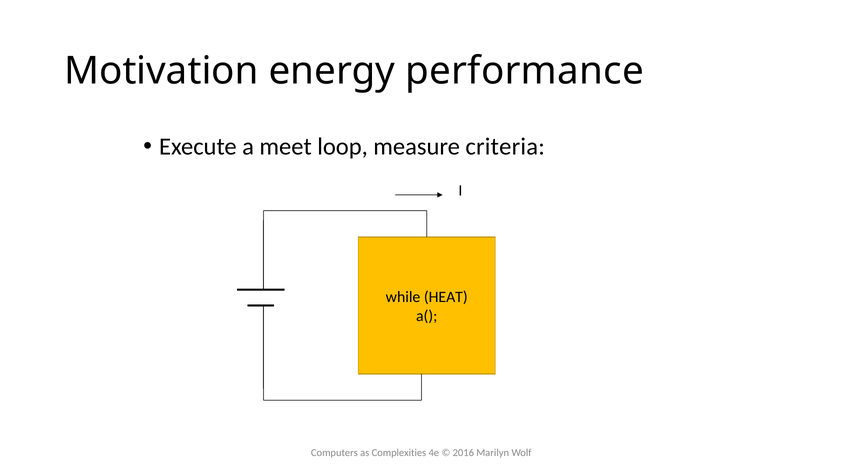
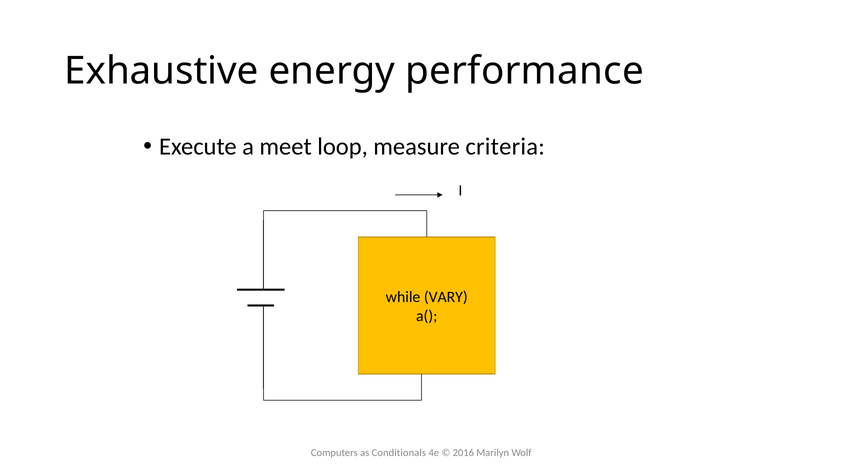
Motivation: Motivation -> Exhaustive
HEAT: HEAT -> VARY
Complexities: Complexities -> Conditionals
